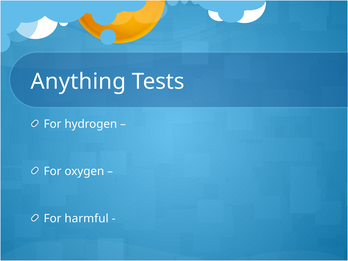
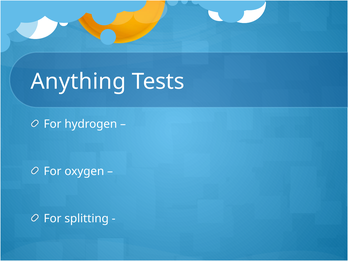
harmful: harmful -> splitting
